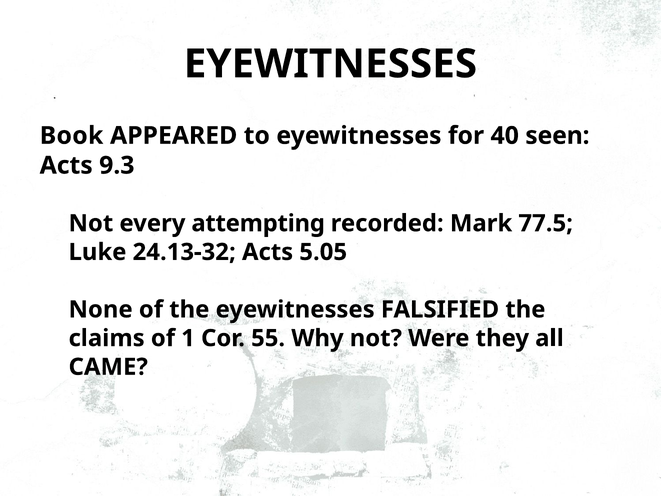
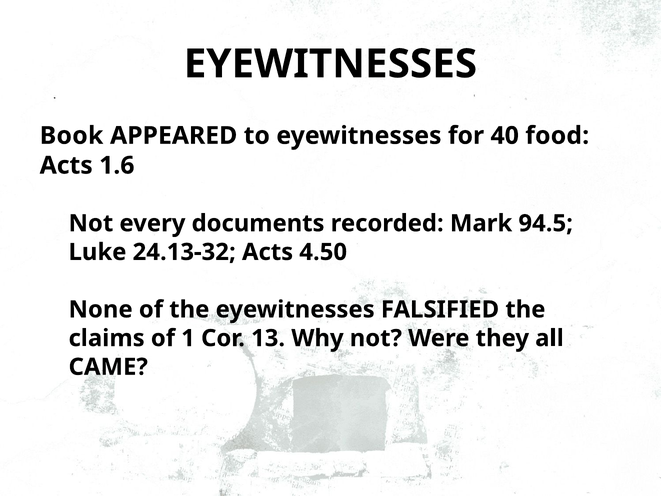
seen: seen -> food
9.3: 9.3 -> 1.6
attempting: attempting -> documents
77.5: 77.5 -> 94.5
5.05: 5.05 -> 4.50
55: 55 -> 13
